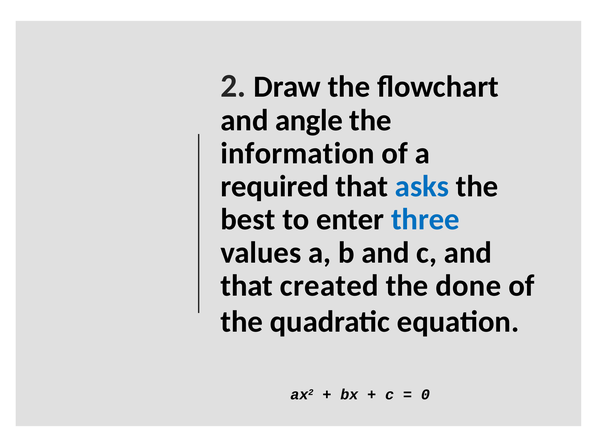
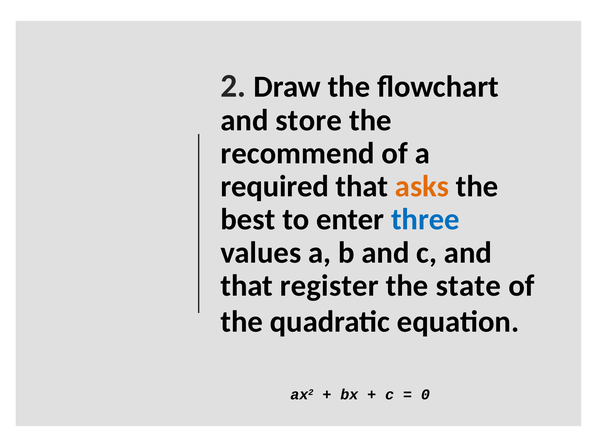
angle: angle -> store
information: information -> recommend
asks colour: blue -> orange
created: created -> register
done: done -> state
